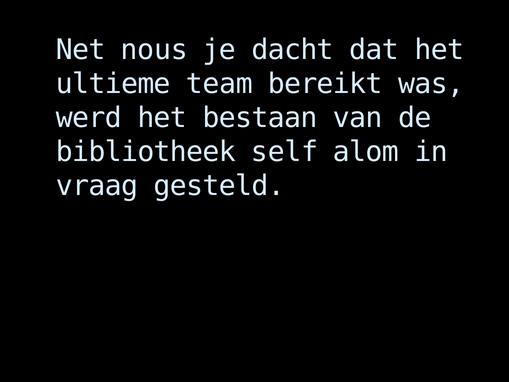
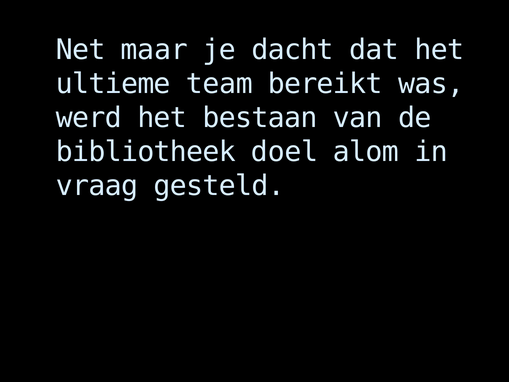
nous: nous -> maar
self: self -> doel
